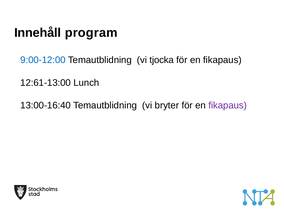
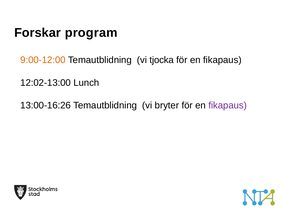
Innehåll: Innehåll -> Forskar
9:00-12:00 colour: blue -> orange
12:61-13:00: 12:61-13:00 -> 12:02-13:00
13:00-16:40: 13:00-16:40 -> 13:00-16:26
